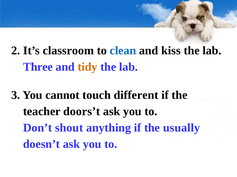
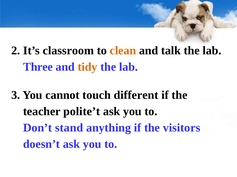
clean colour: blue -> orange
kiss: kiss -> talk
doors’t: doors’t -> polite’t
shout: shout -> stand
usually: usually -> visitors
